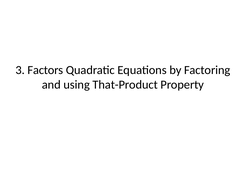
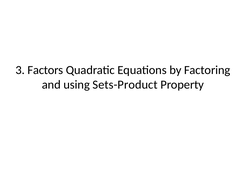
That-Product: That-Product -> Sets-Product
